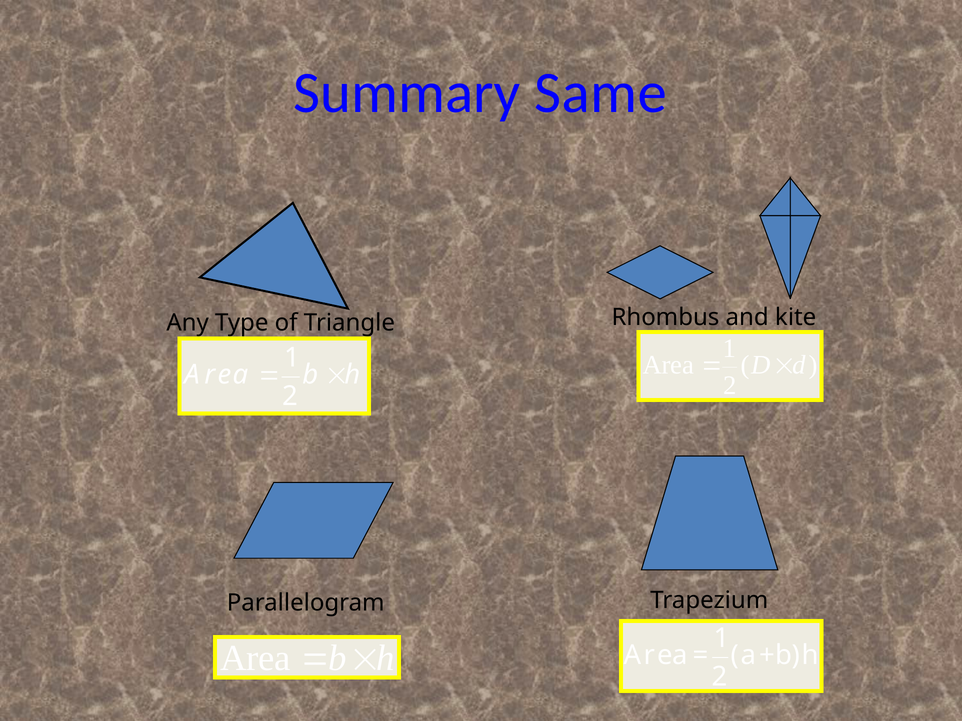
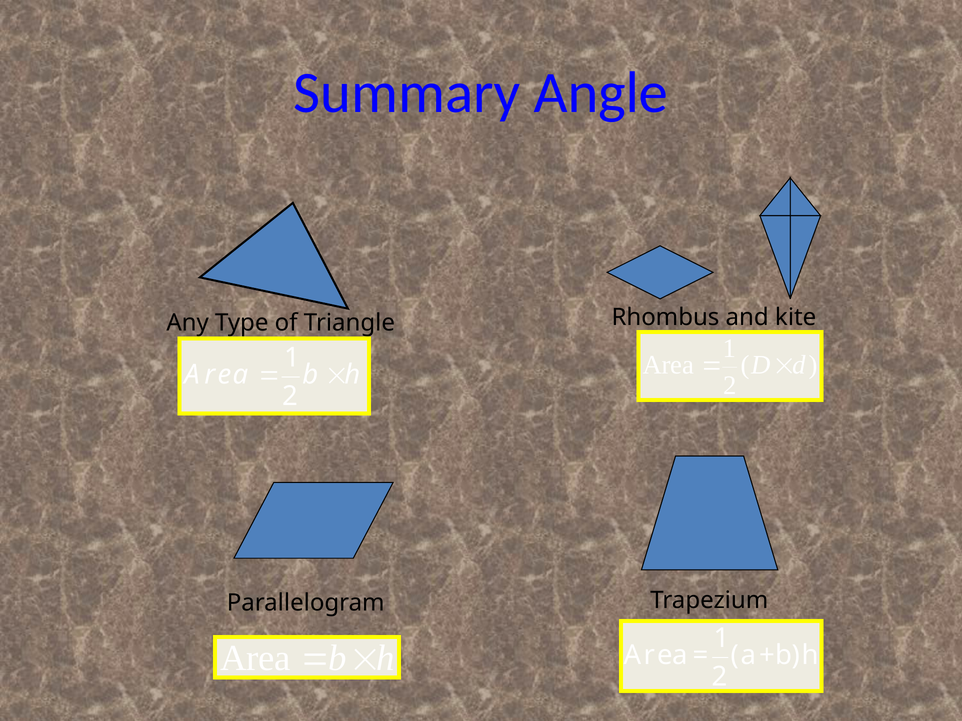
Same: Same -> Angle
